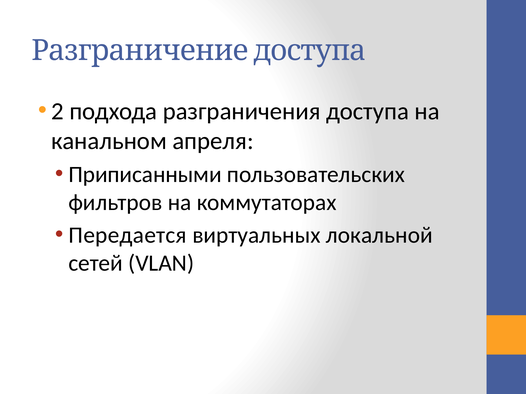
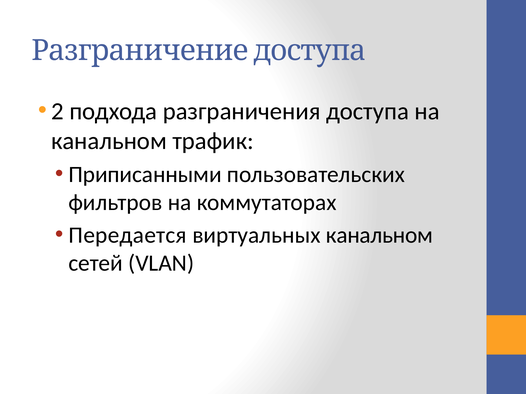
апреля: апреля -> трафик
виртуальных локальной: локальной -> канальном
